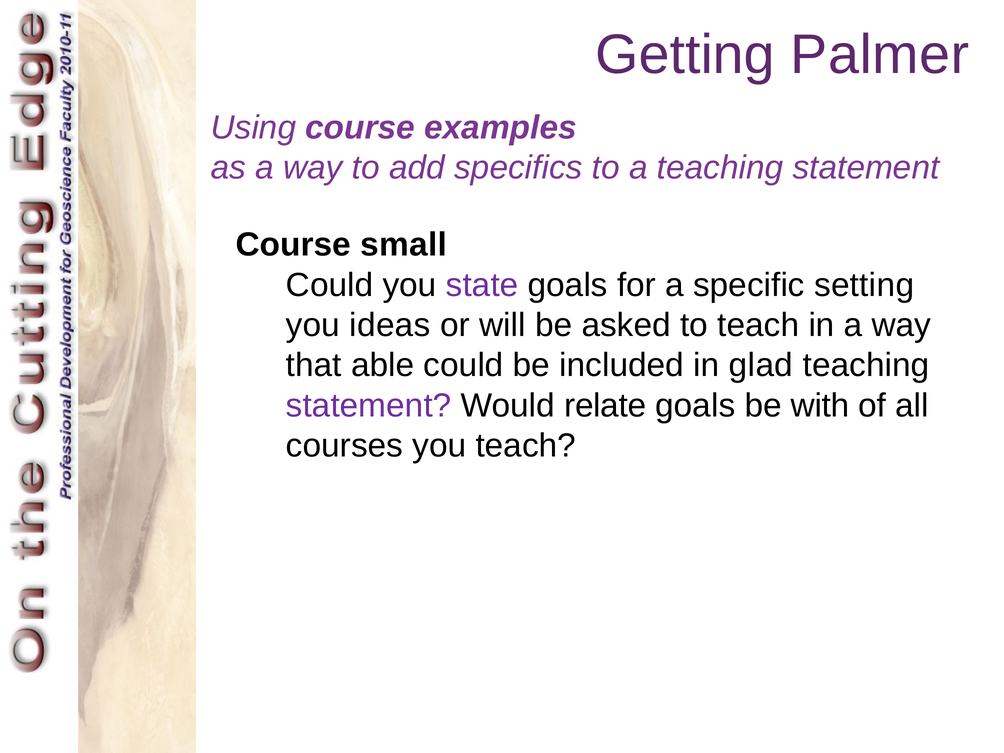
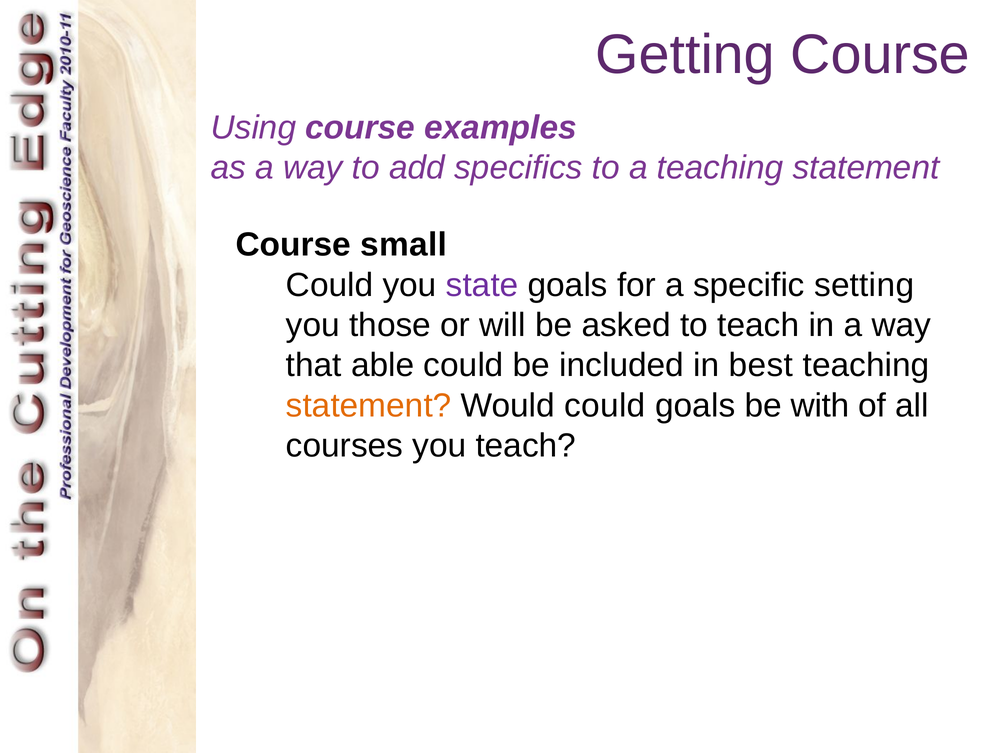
Getting Palmer: Palmer -> Course
ideas: ideas -> those
glad: glad -> best
statement at (369, 405) colour: purple -> orange
Would relate: relate -> could
